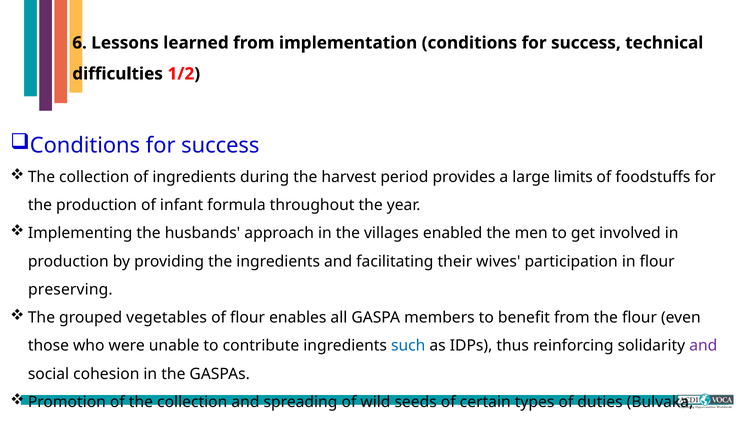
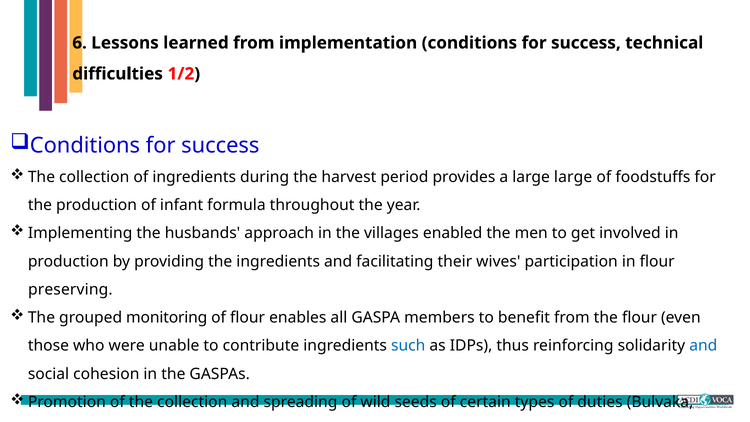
large limits: limits -> large
vegetables: vegetables -> monitoring
and at (703, 346) colour: purple -> blue
